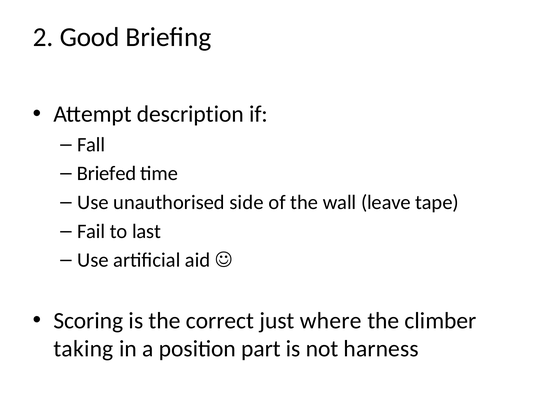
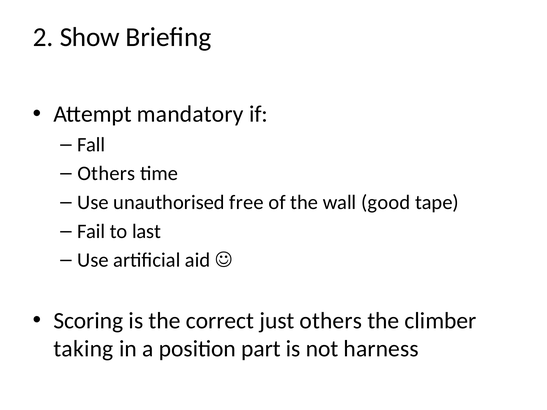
Good: Good -> Show
description: description -> mandatory
Briefed at (107, 174): Briefed -> Others
side: side -> free
leave: leave -> good
just where: where -> others
